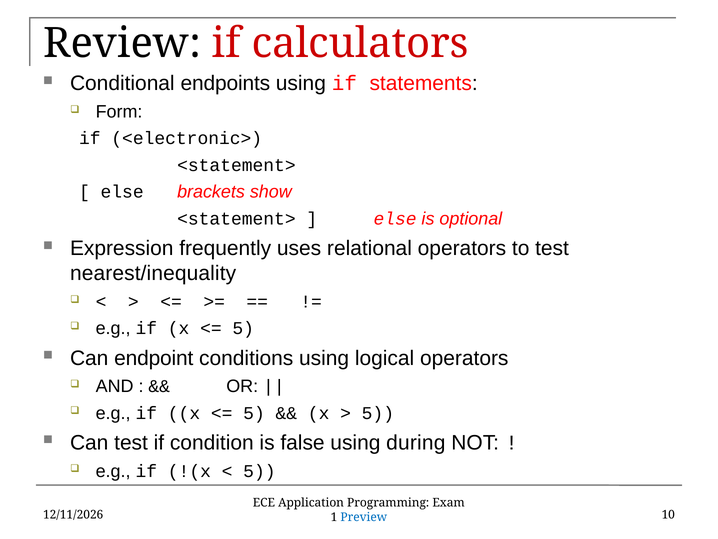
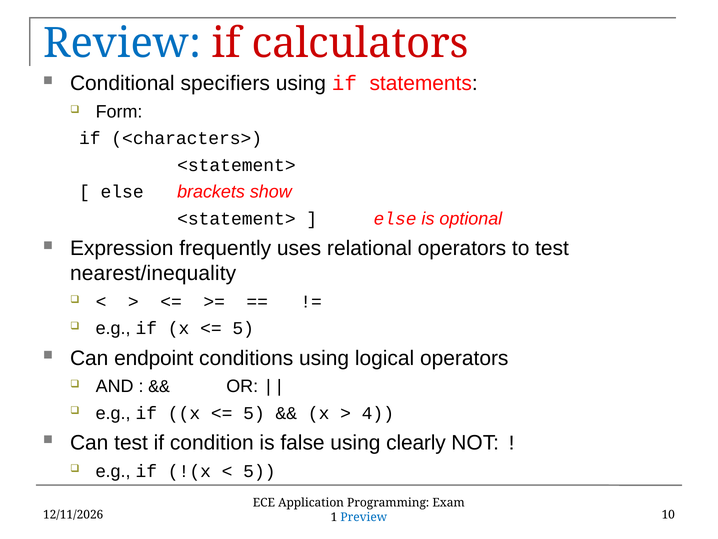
Review colour: black -> blue
endpoints: endpoints -> specifiers
<electronic>: <electronic> -> <characters>
5 at (378, 413): 5 -> 4
during: during -> clearly
